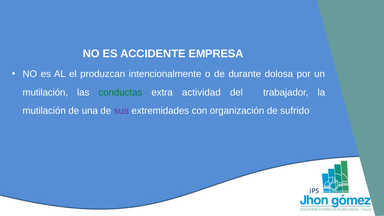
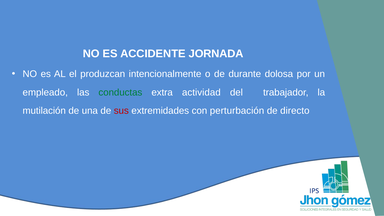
EMPRESA: EMPRESA -> JORNADA
mutilación at (45, 92): mutilación -> empleado
sus colour: purple -> red
organización: organización -> perturbación
sufrido: sufrido -> directo
